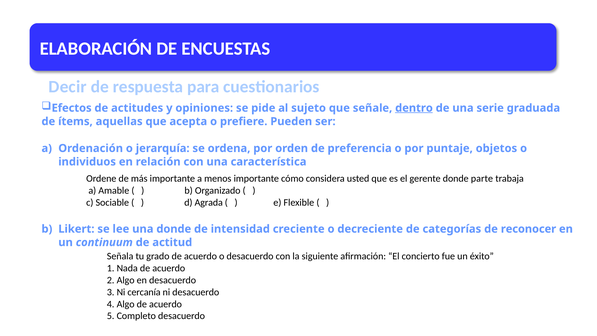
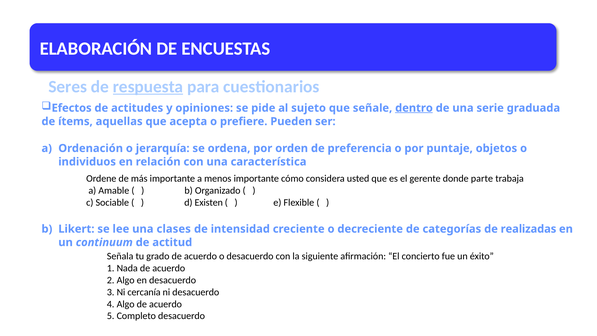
Decir: Decir -> Seres
respuesta underline: none -> present
Agrada: Agrada -> Existen
una donde: donde -> clases
reconocer: reconocer -> realizadas
